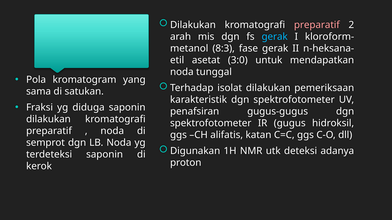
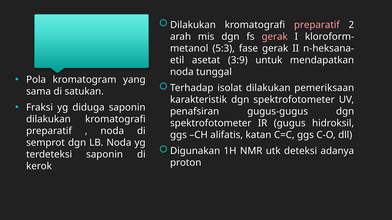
gerak at (275, 37) colour: light blue -> pink
8:3: 8:3 -> 5:3
3:0: 3:0 -> 3:9
